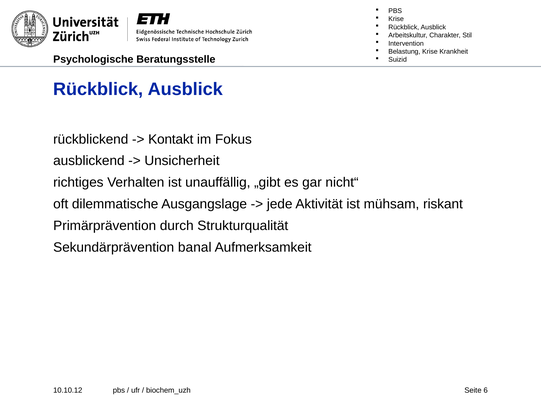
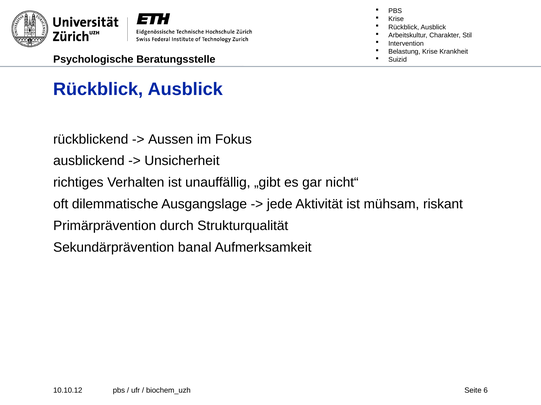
Kontakt: Kontakt -> Aussen
